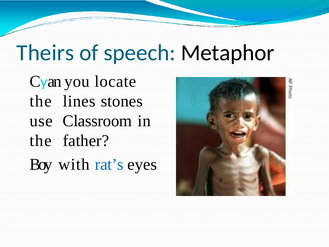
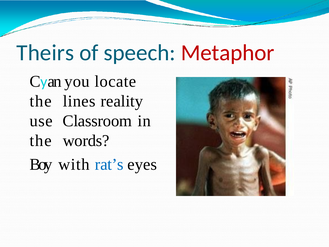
Metaphor colour: black -> red
stones: stones -> reality
father: father -> words
